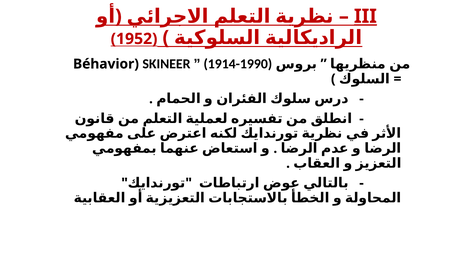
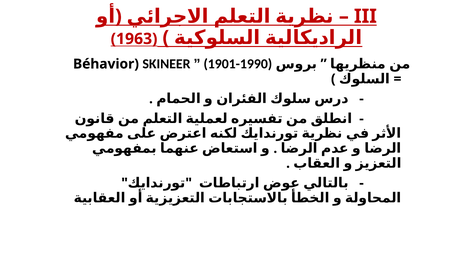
III underline: present -> none
1952: 1952 -> 1963
1914-1990: 1914-1990 -> 1901-1990
